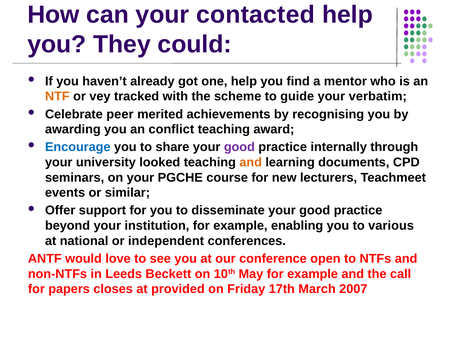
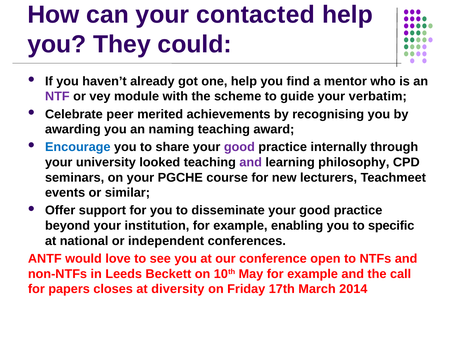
NTF colour: orange -> purple
tracked: tracked -> module
conflict: conflict -> naming
and at (251, 162) colour: orange -> purple
documents: documents -> philosophy
various: various -> specific
provided: provided -> diversity
2007: 2007 -> 2014
